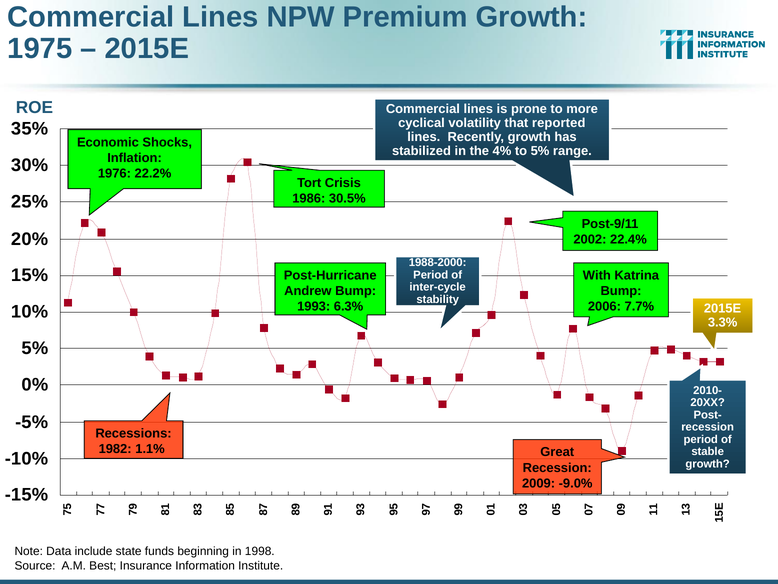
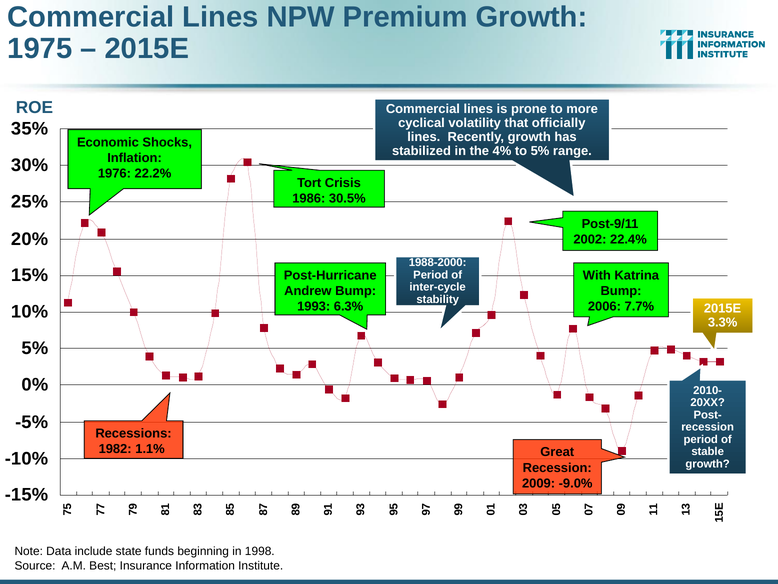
reported: reported -> officially
